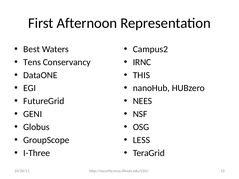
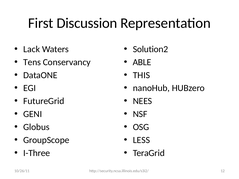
Afternoon: Afternoon -> Discussion
Best: Best -> Lack
Campus2: Campus2 -> Solution2
IRNC: IRNC -> ABLE
